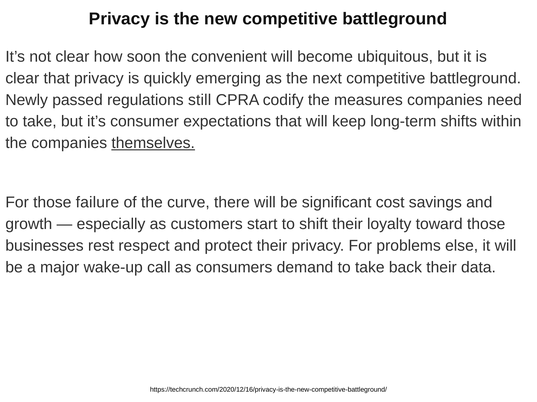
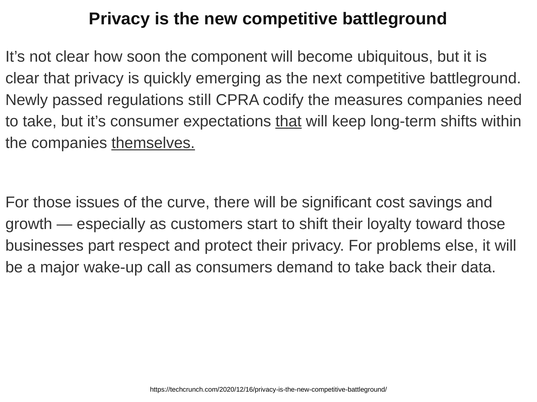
convenient: convenient -> component
that at (289, 122) underline: none -> present
failure: failure -> issues
rest: rest -> part
